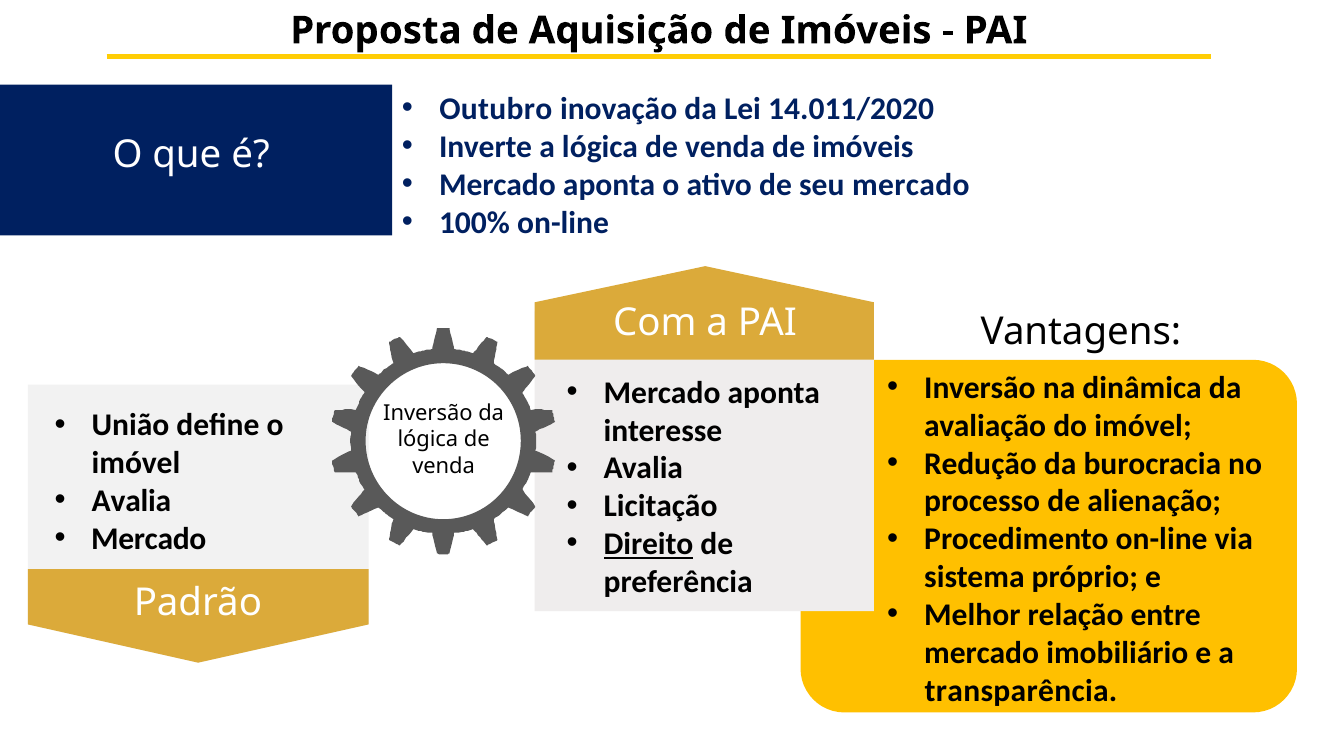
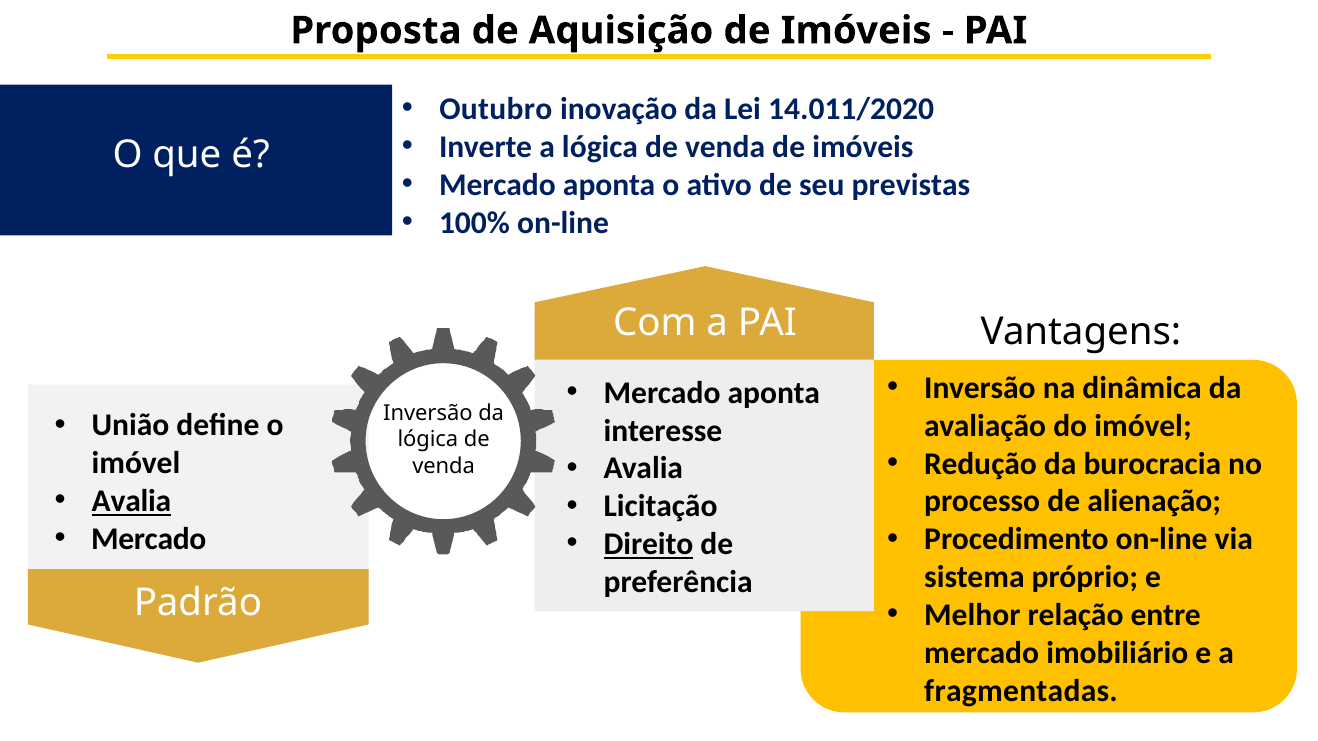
seu mercado: mercado -> previstas
Avalia at (131, 501) underline: none -> present
transparência: transparência -> fragmentadas
